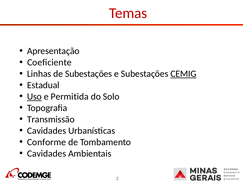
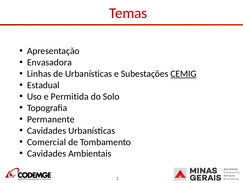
Coeficiente: Coeficiente -> Envasadora
de Subestações: Subestações -> Urbanísticas
Uso underline: present -> none
Transmissão: Transmissão -> Permanente
Conforme: Conforme -> Comercial
